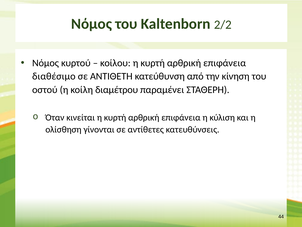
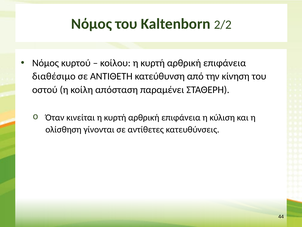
διαμέτρου: διαμέτρου -> απόσταση
